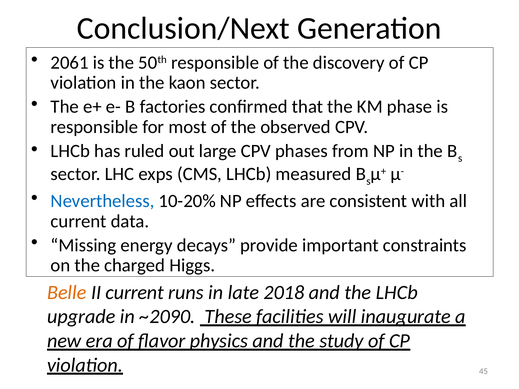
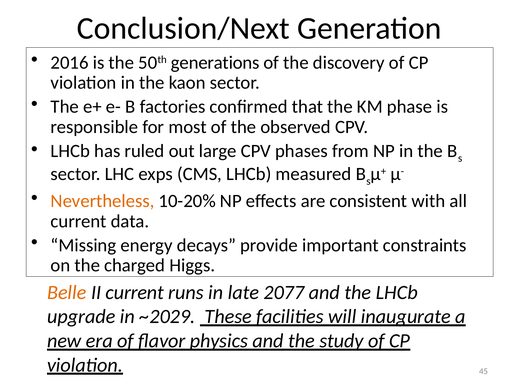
2061: 2061 -> 2016
50th responsible: responsible -> generations
Nevertheless colour: blue -> orange
2018: 2018 -> 2077
~2090: ~2090 -> ~2029
